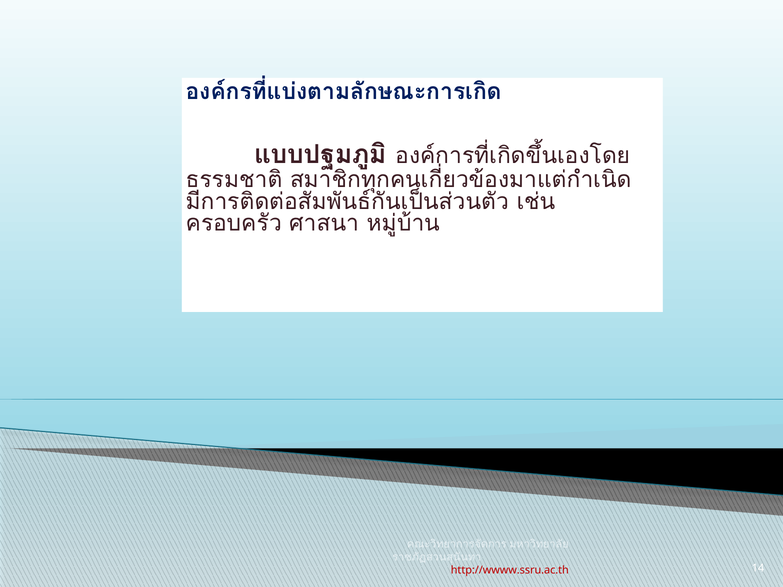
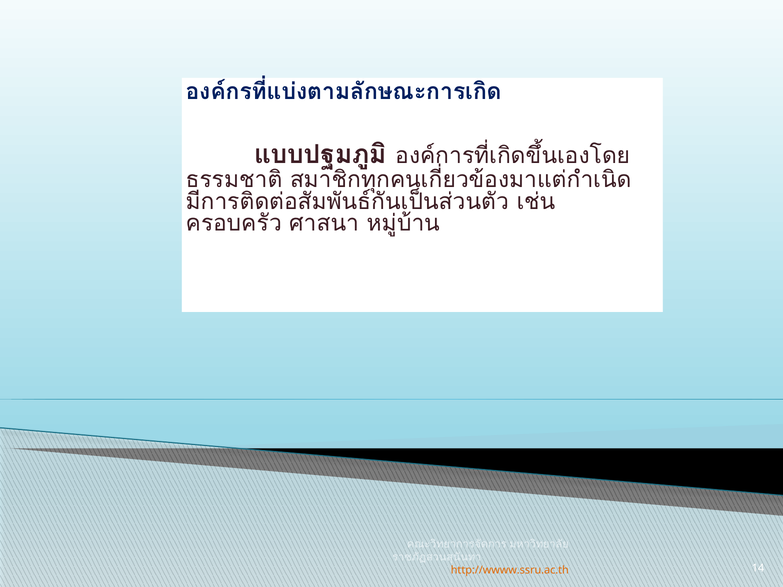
http://wwww.ssru.ac.th colour: red -> orange
